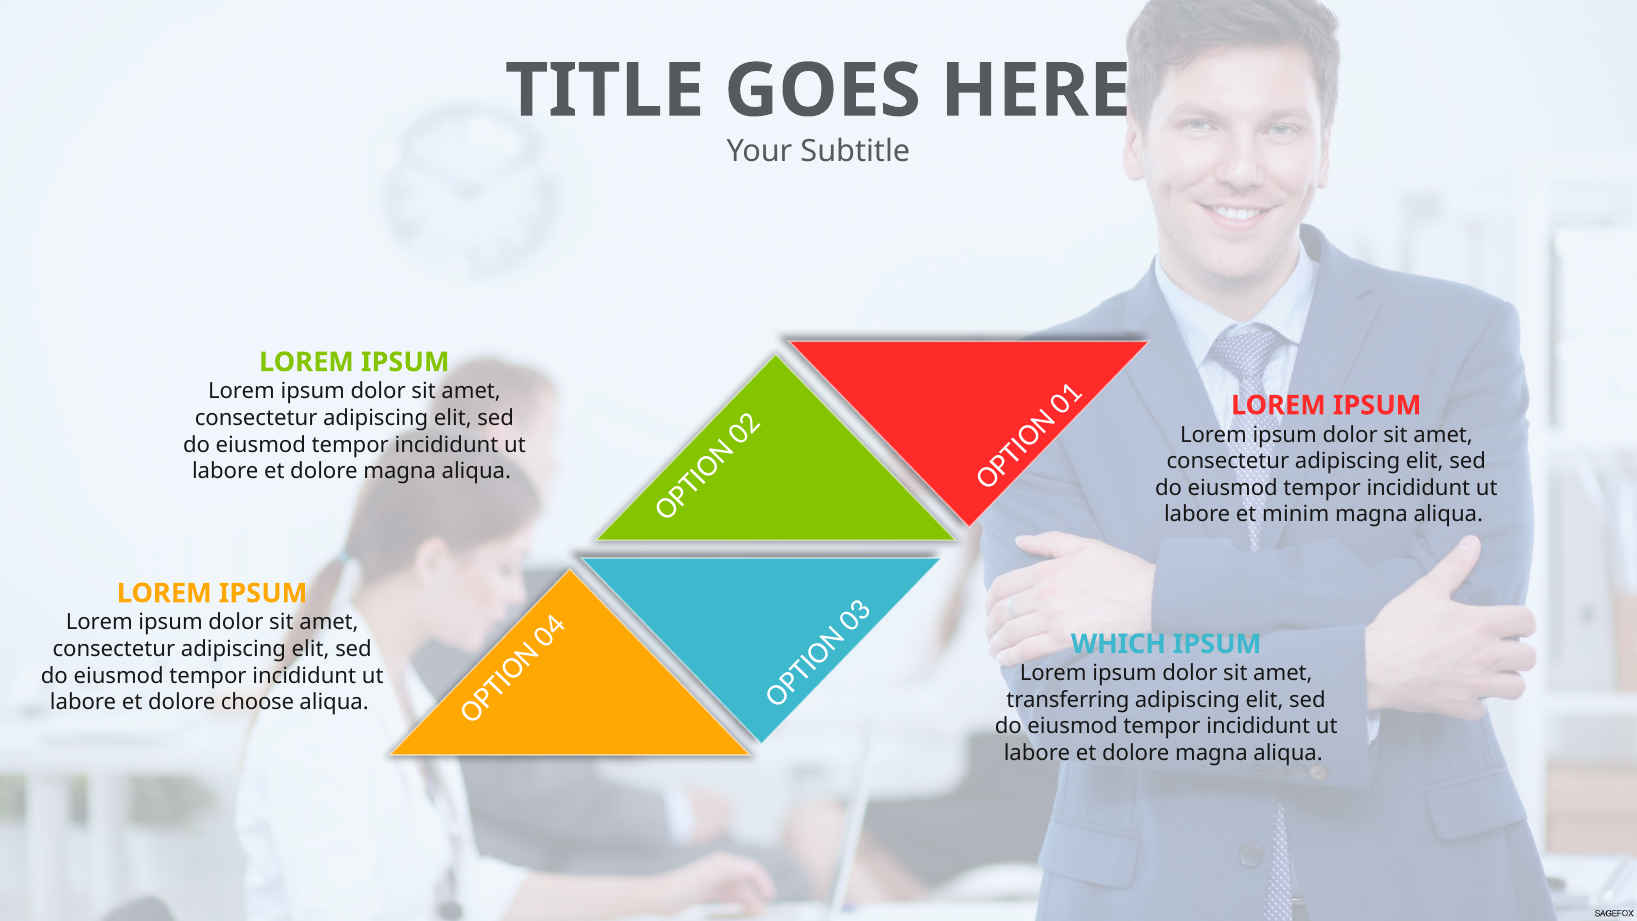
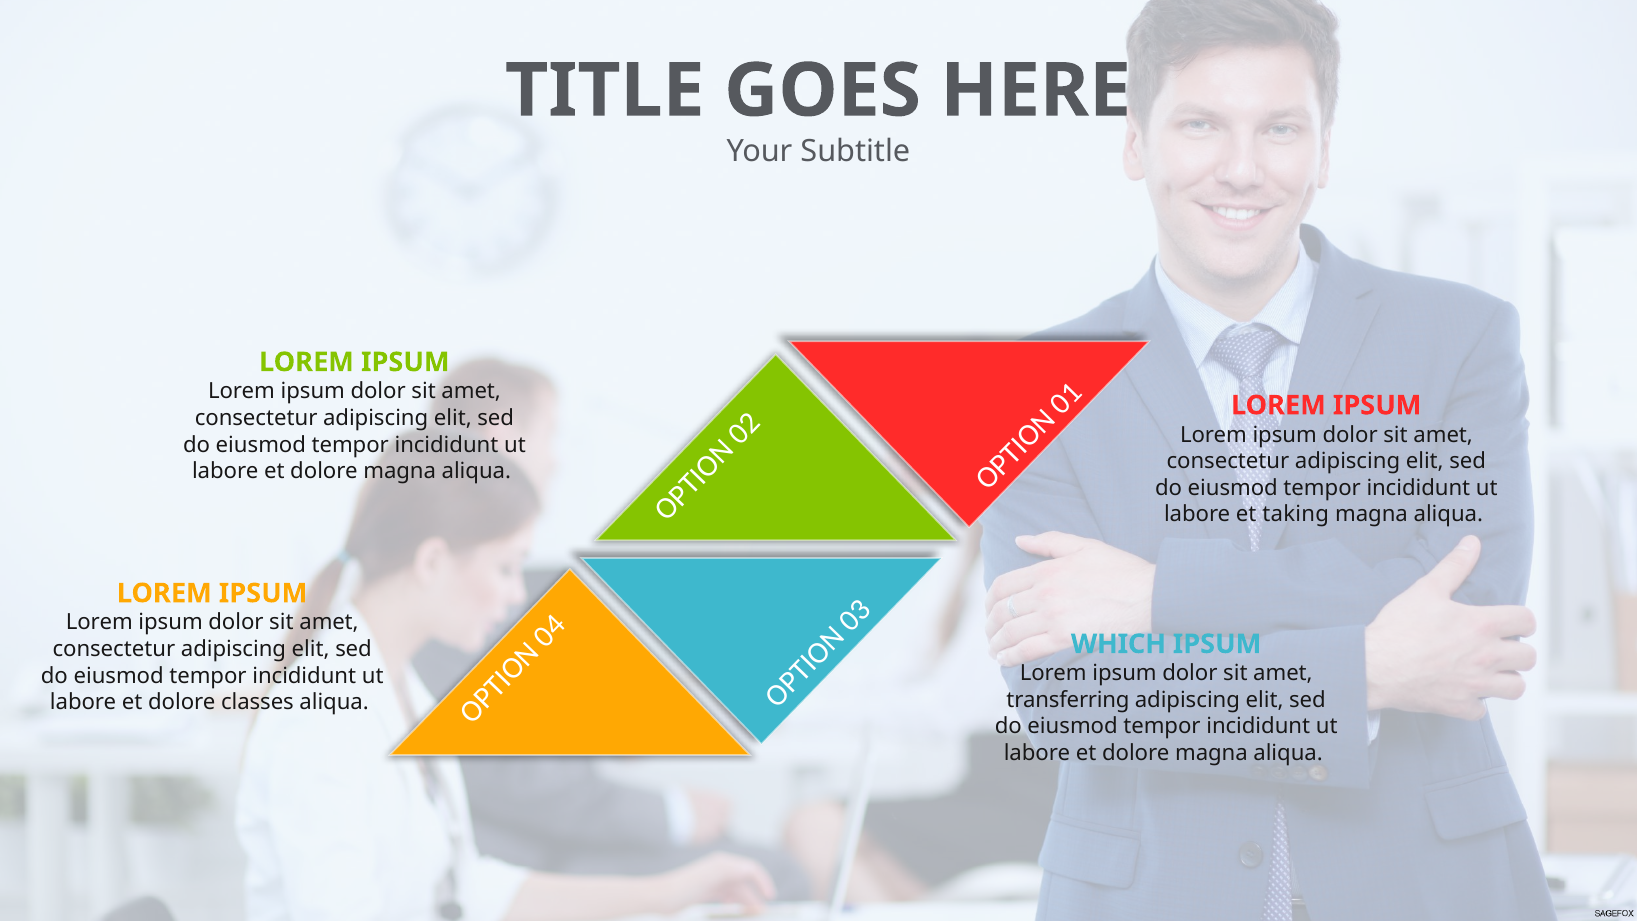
minim: minim -> taking
choose: choose -> classes
